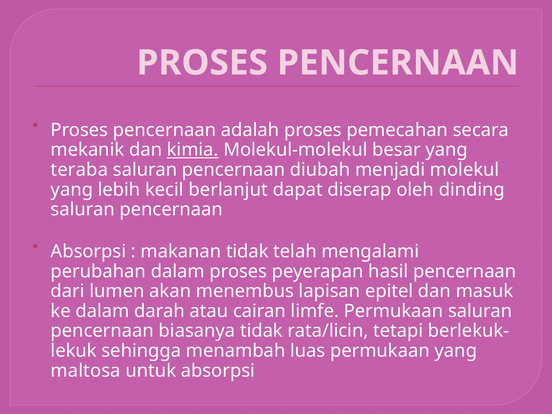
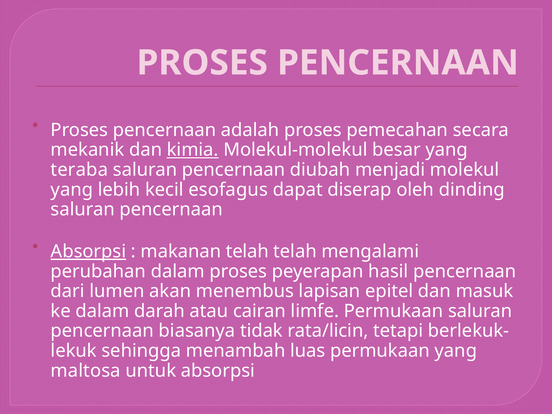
berlanjut: berlanjut -> esofagus
Absorpsi at (88, 251) underline: none -> present
makanan tidak: tidak -> telah
